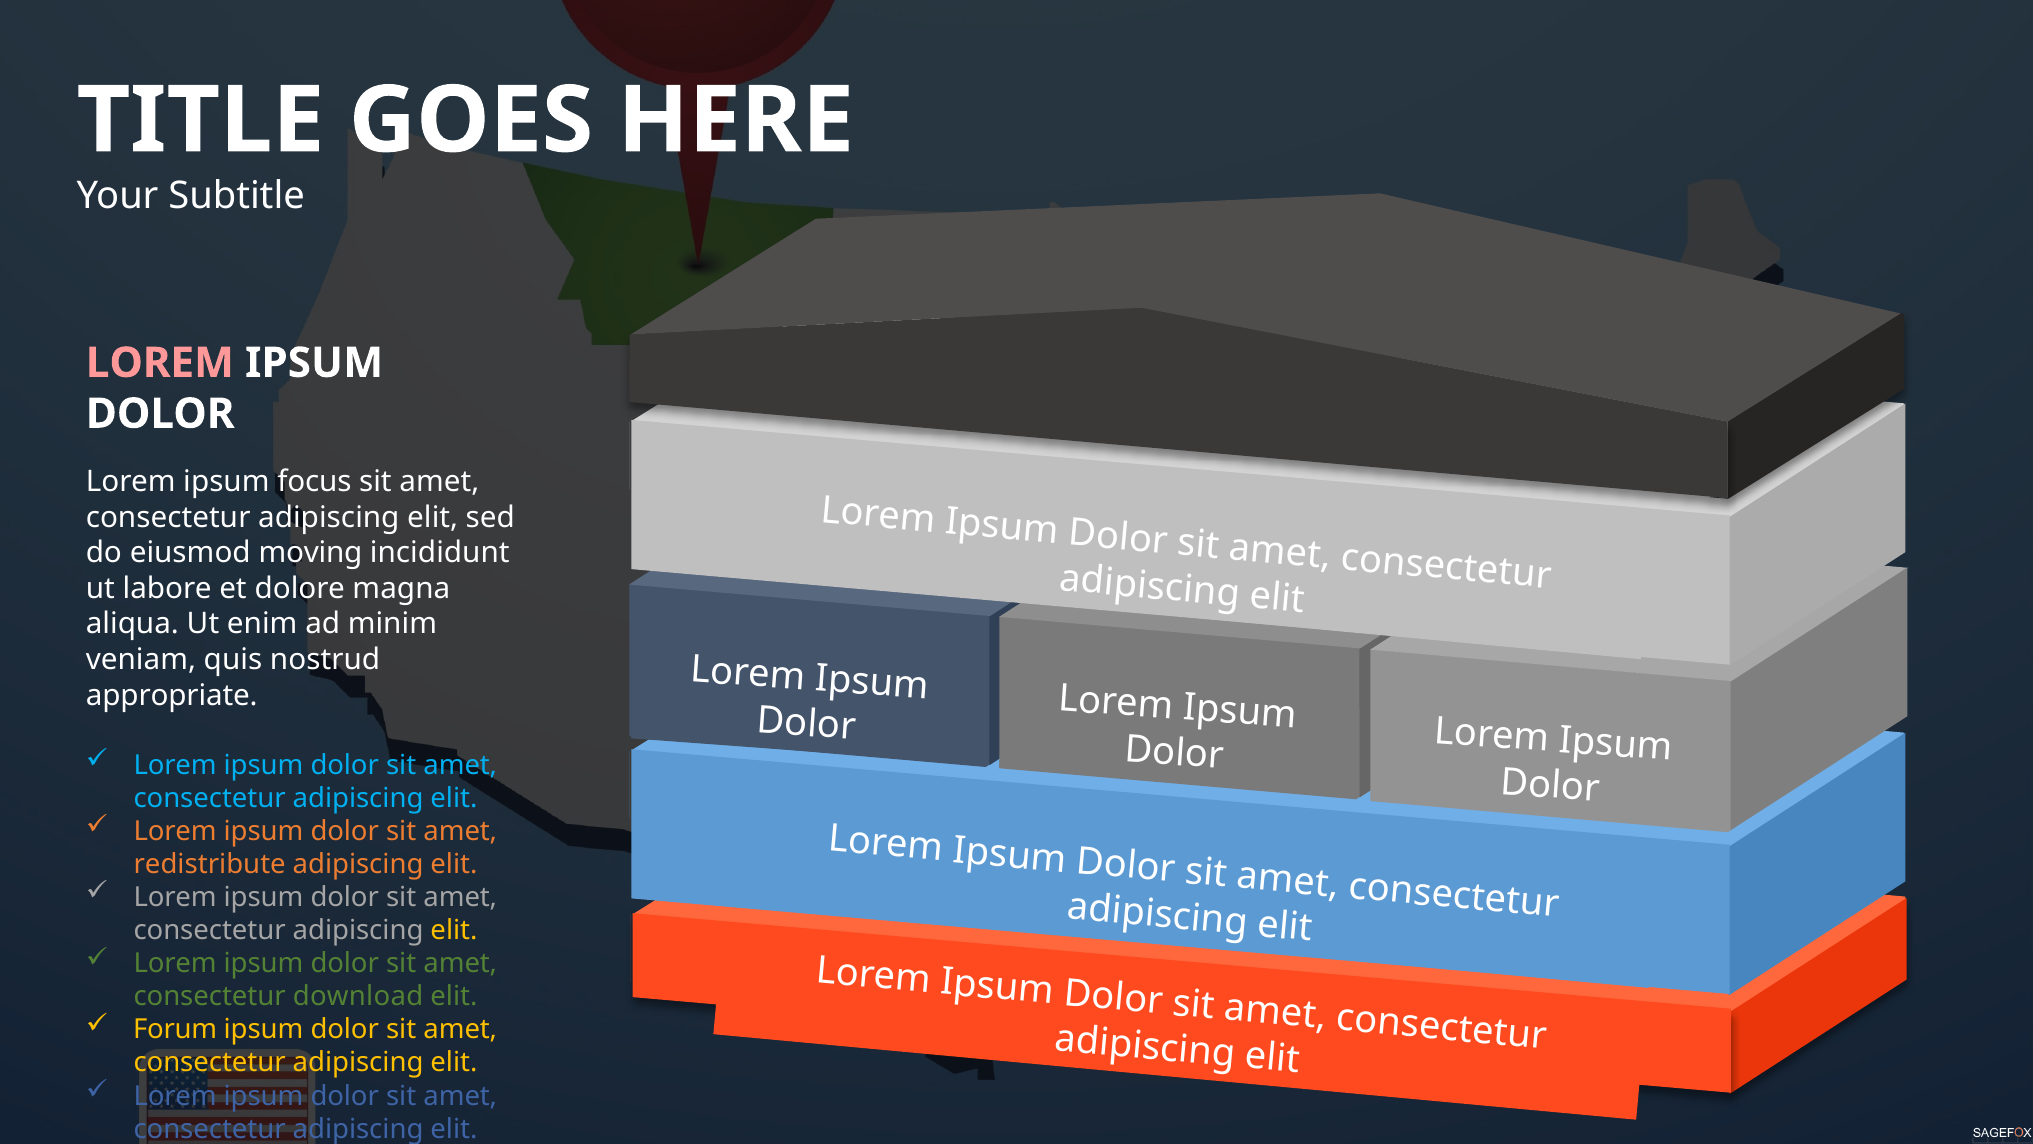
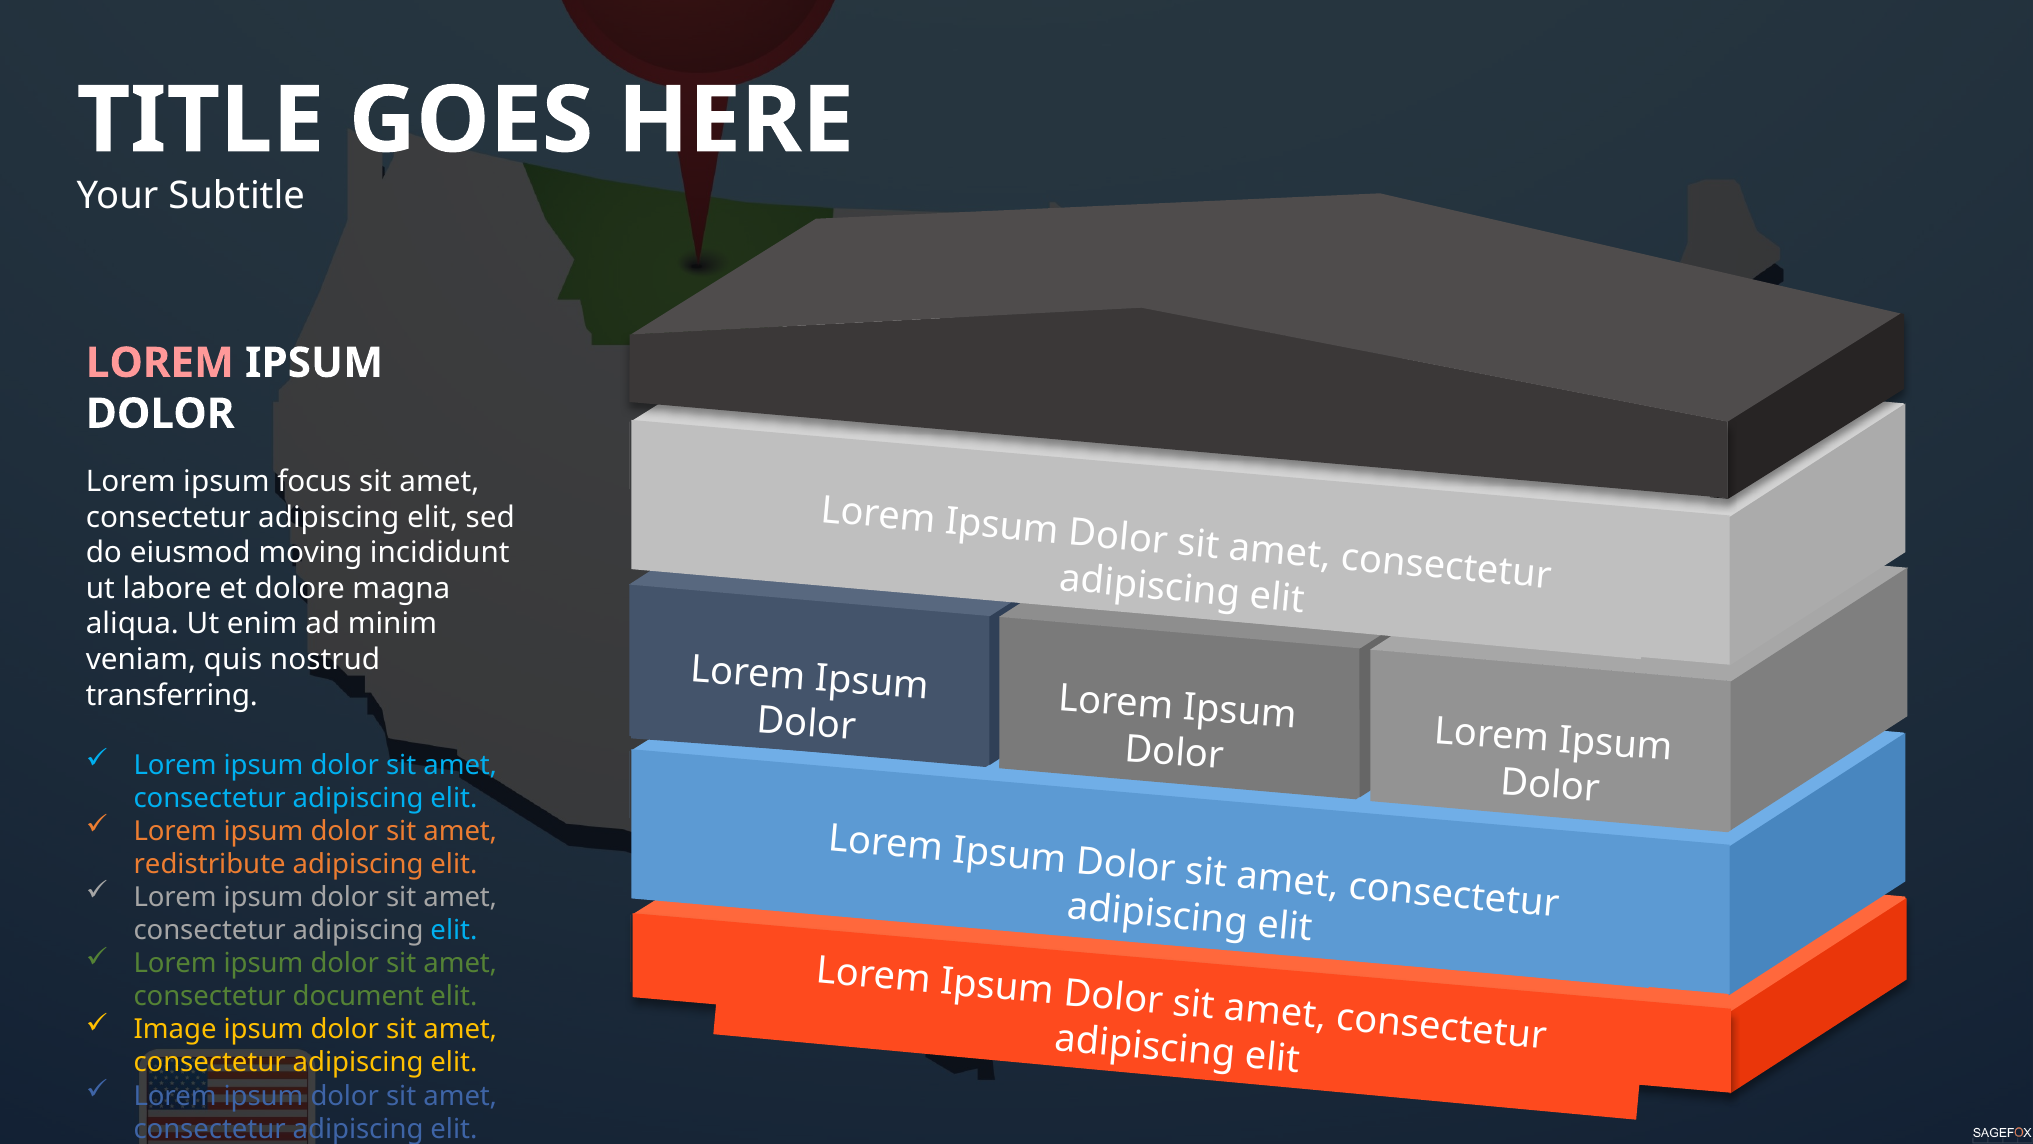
appropriate: appropriate -> transferring
elit at (454, 930) colour: yellow -> light blue
download: download -> document
Forum: Forum -> Image
